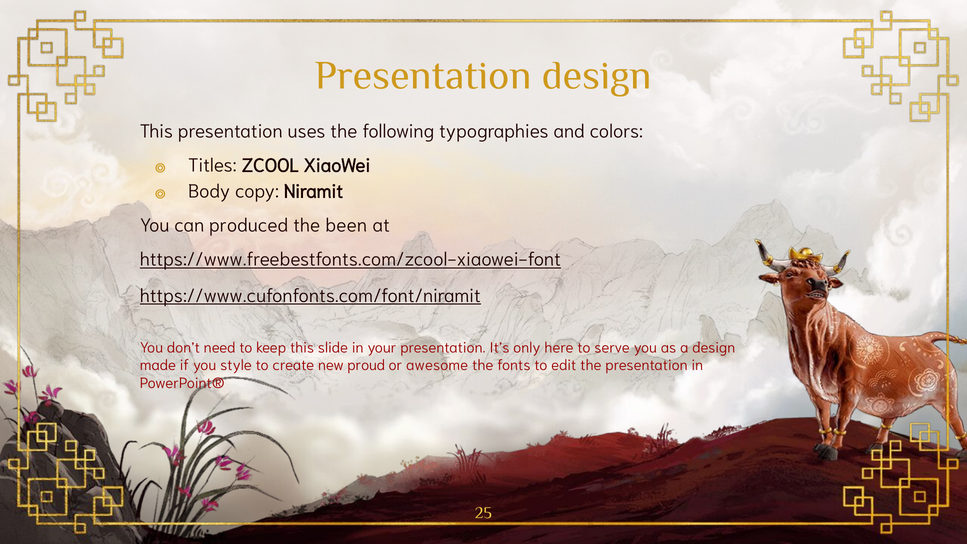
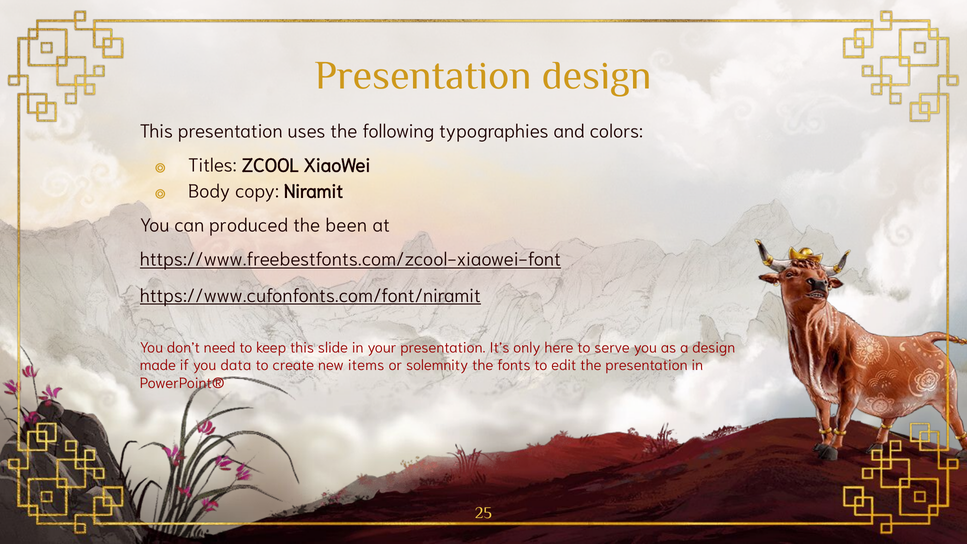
style: style -> data
proud: proud -> items
awesome: awesome -> solemnity
